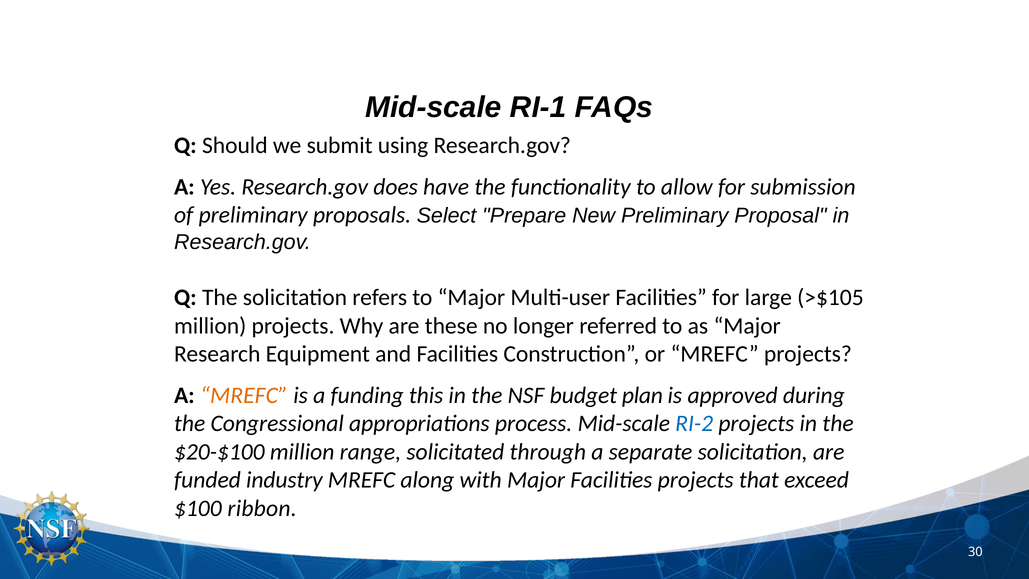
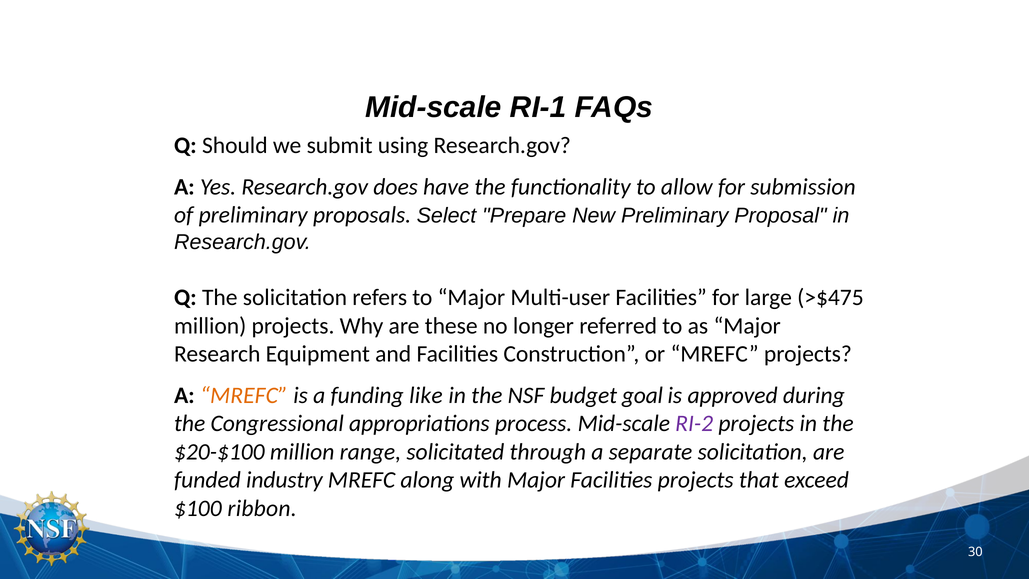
>$105: >$105 -> >$475
this: this -> like
plan: plan -> goal
RI-2 colour: blue -> purple
